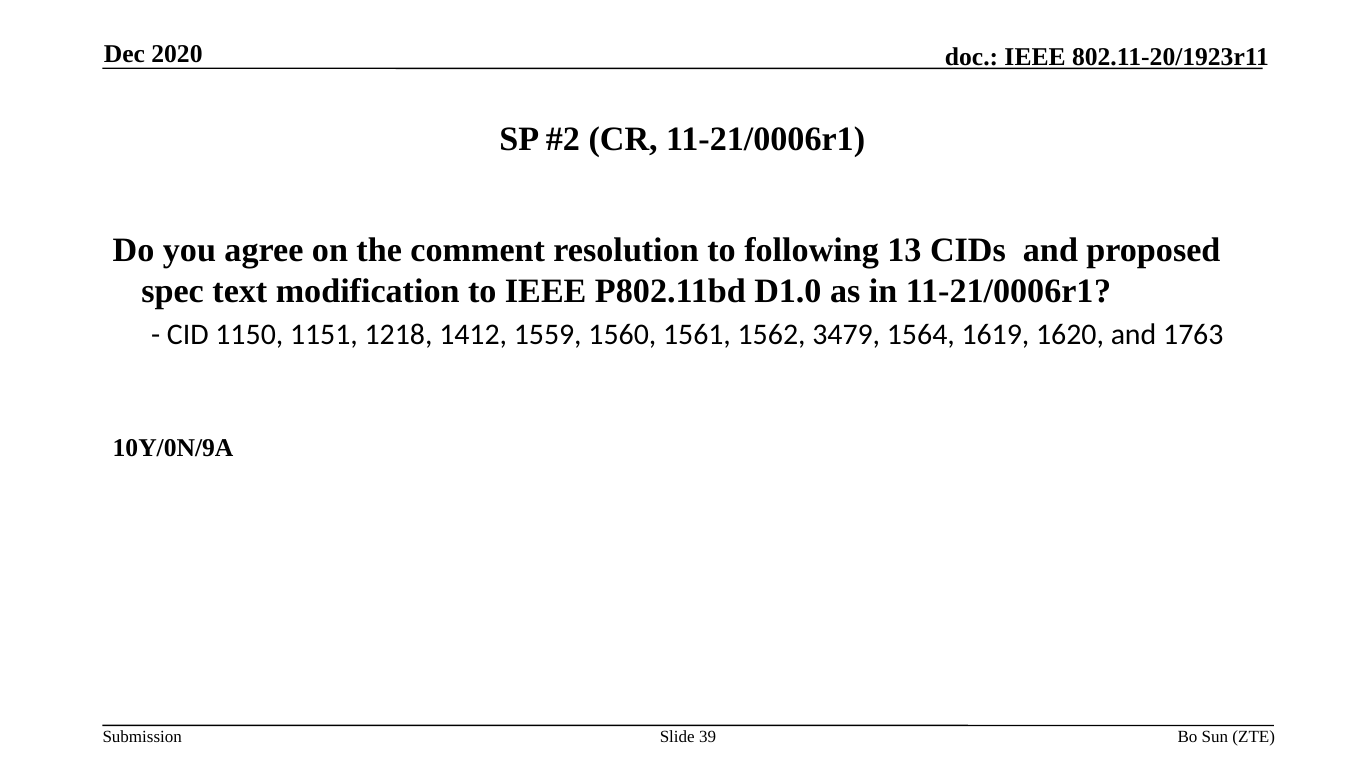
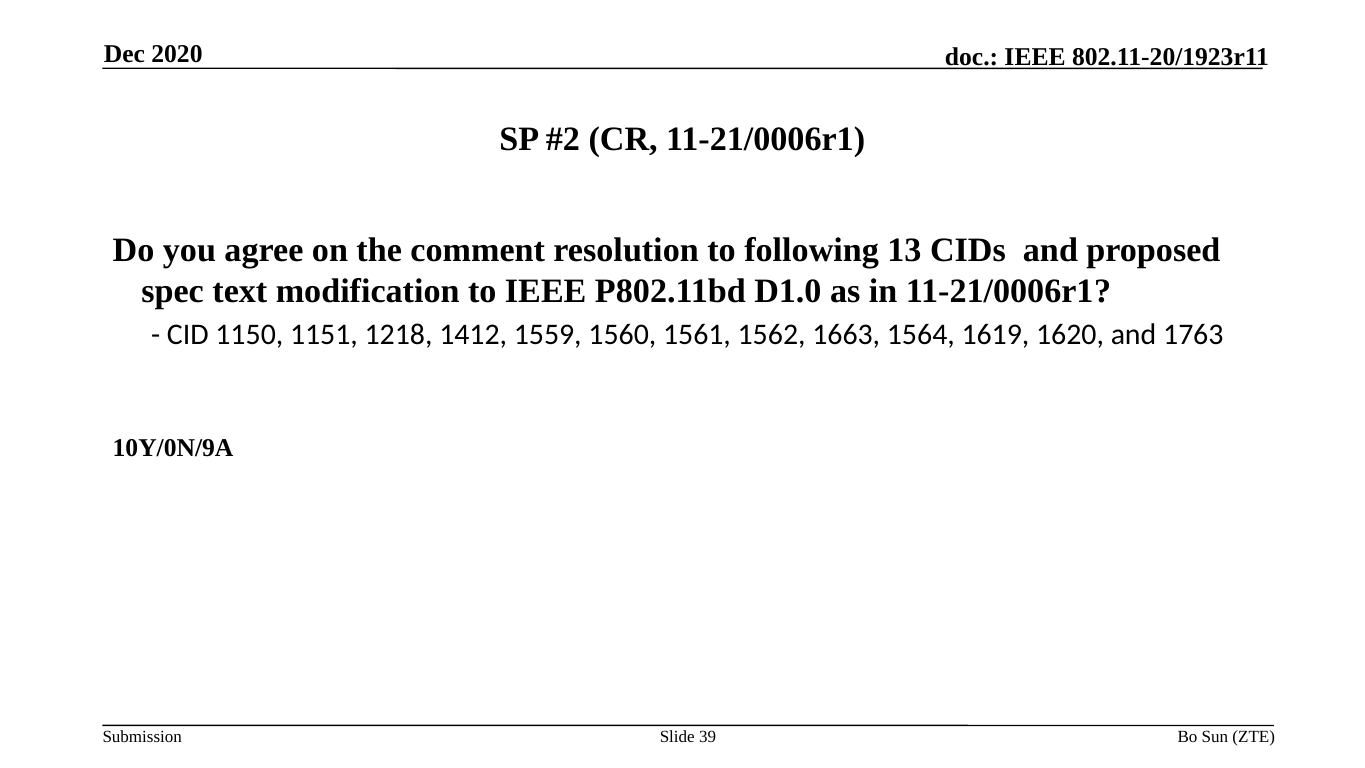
3479: 3479 -> 1663
